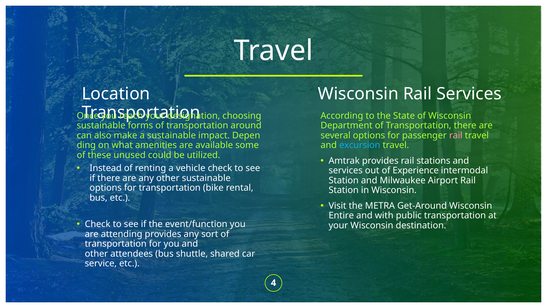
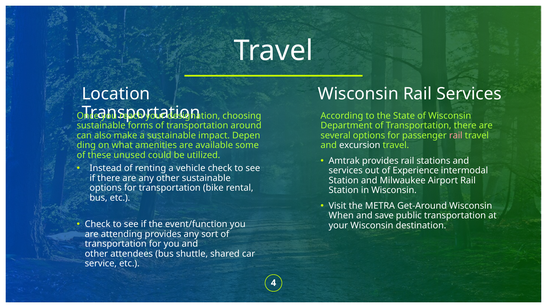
excursion colour: light blue -> white
Entire: Entire -> When
with: with -> save
